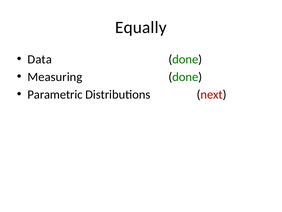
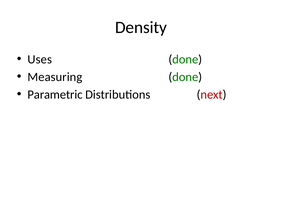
Equally: Equally -> Density
Data: Data -> Uses
